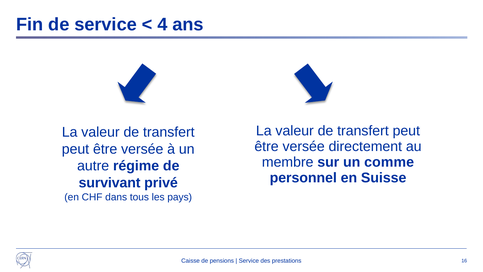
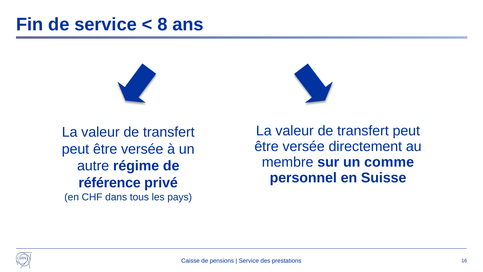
4: 4 -> 8
survivant: survivant -> référence
